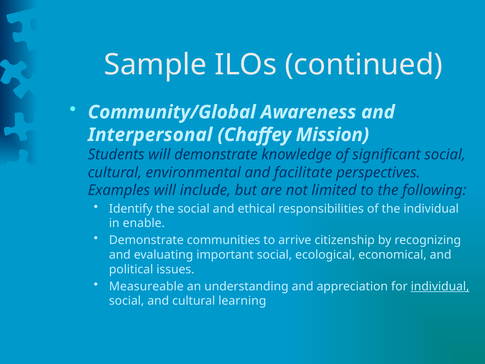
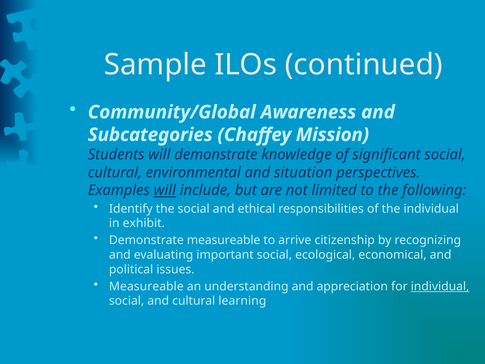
Interpersonal: Interpersonal -> Subcategories
facilitate: facilitate -> situation
will at (165, 190) underline: none -> present
enable: enable -> exhibit
Demonstrate communities: communities -> measureable
